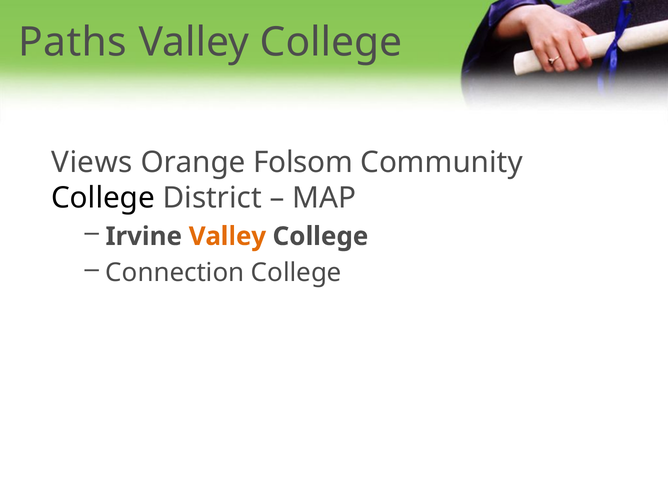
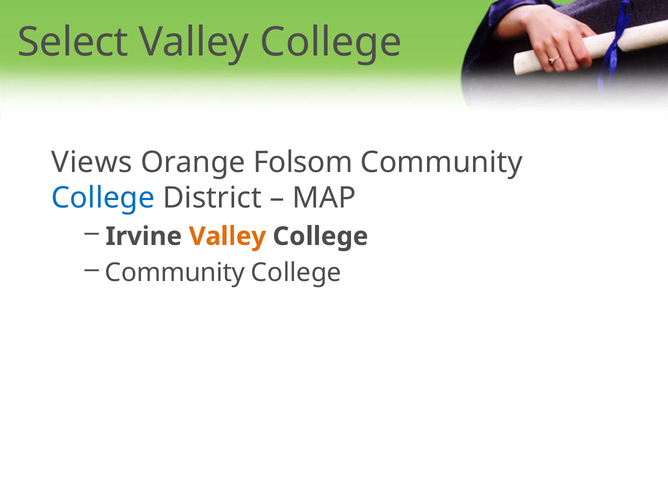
Paths: Paths -> Select
College at (103, 198) colour: black -> blue
Connection at (175, 273): Connection -> Community
